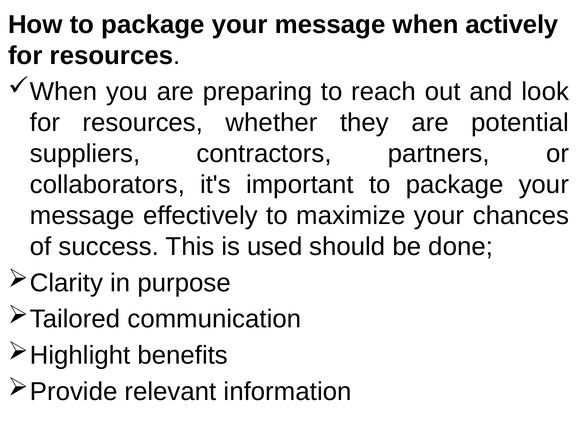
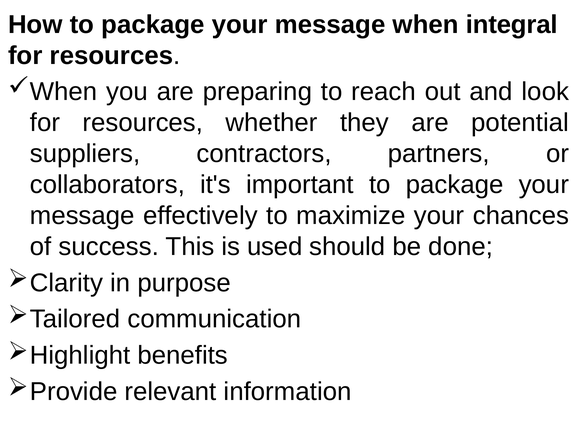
actively: actively -> integral
